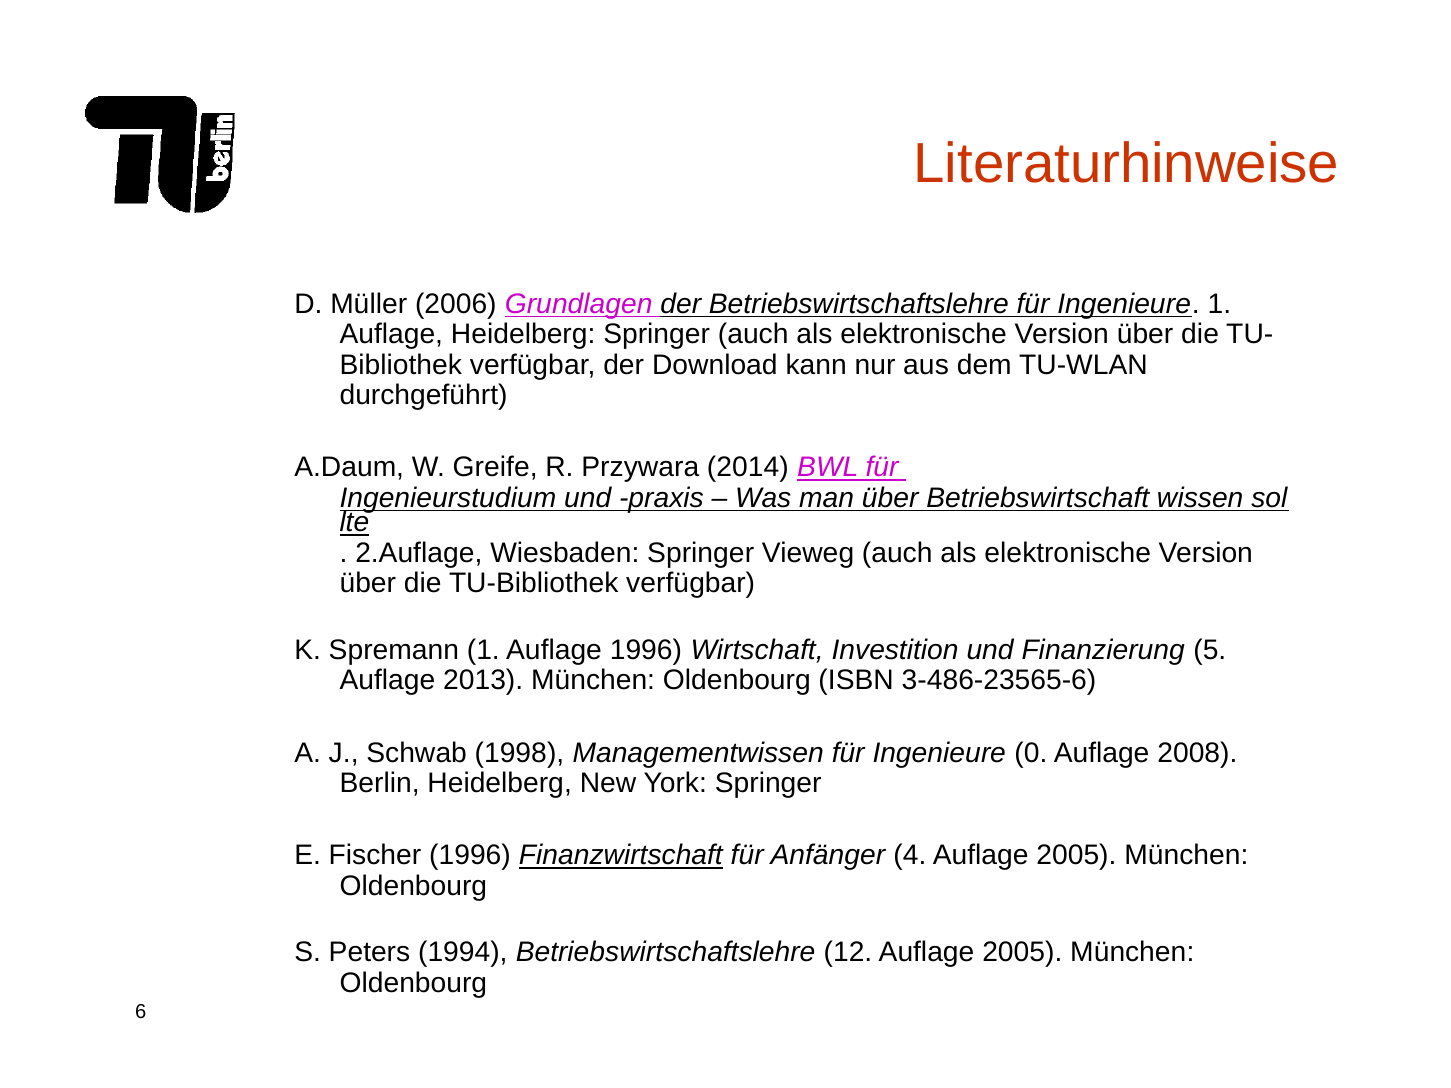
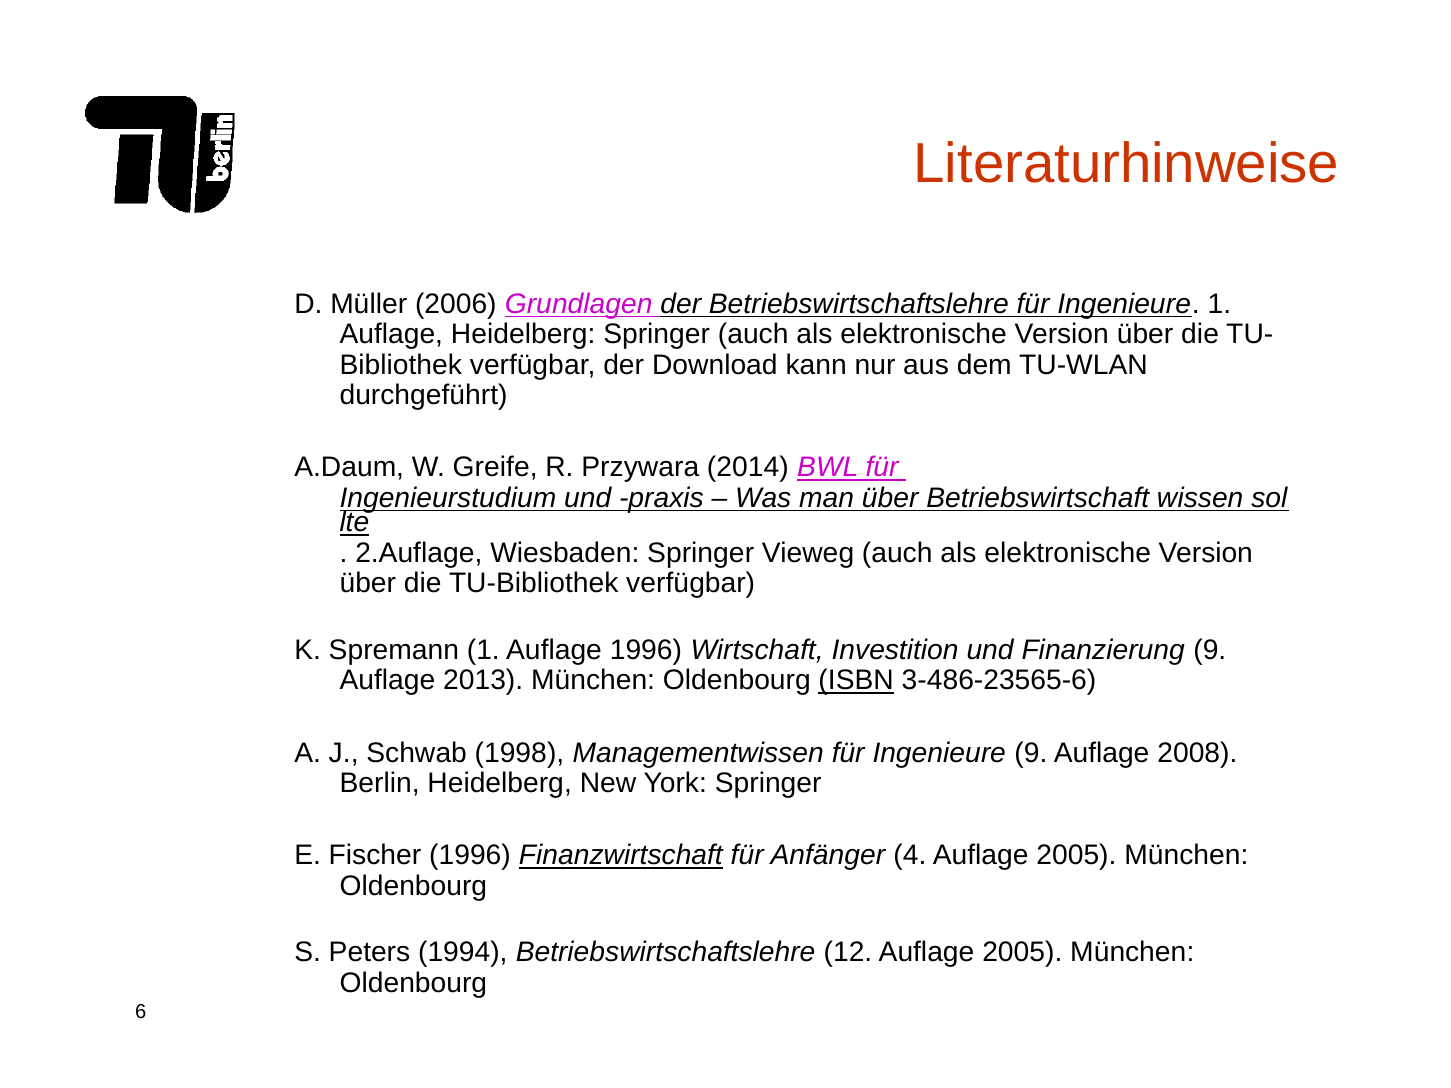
Finanzierung 5: 5 -> 9
ISBN underline: none -> present
Ingenieure 0: 0 -> 9
